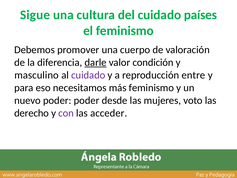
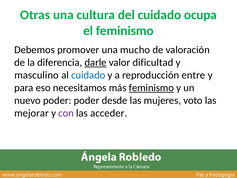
Sigue: Sigue -> Otras
países: países -> ocupa
cuerpo: cuerpo -> mucho
condición: condición -> dificultad
cuidado at (88, 75) colour: purple -> blue
feminismo at (151, 88) underline: none -> present
derecho: derecho -> mejorar
